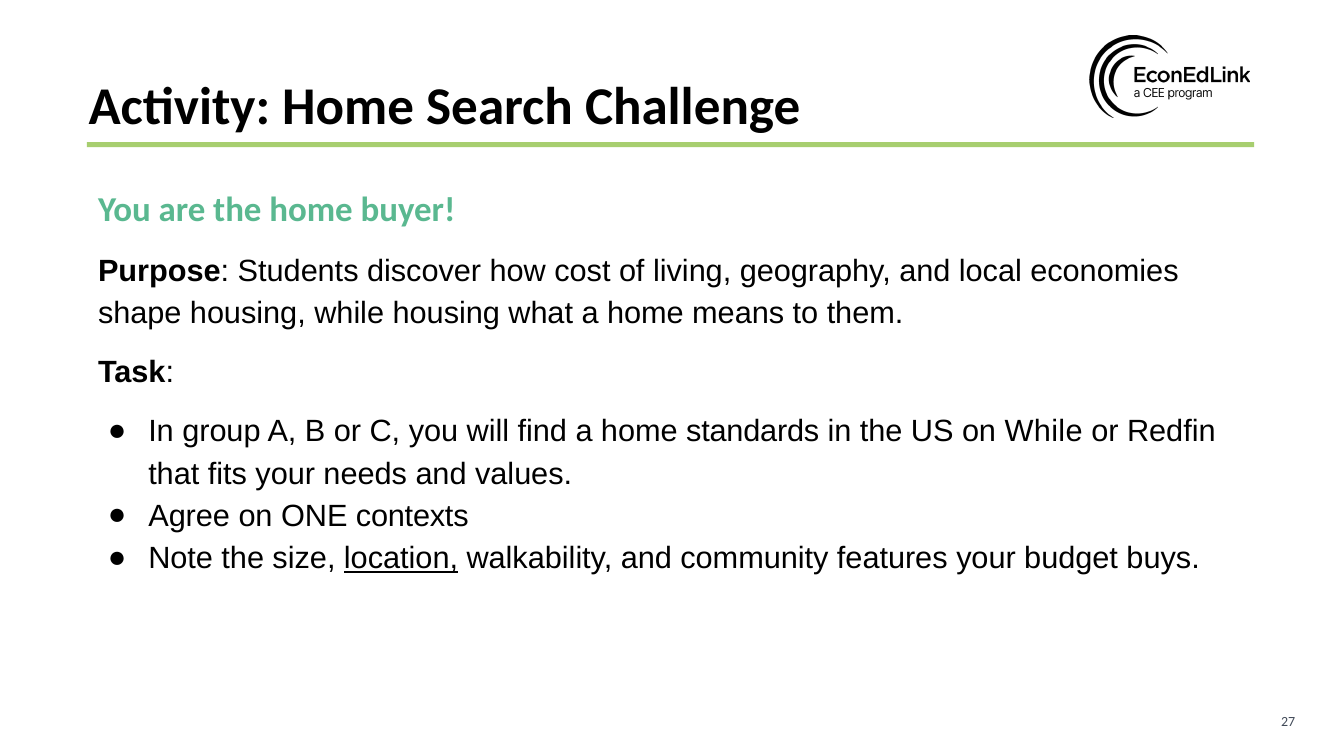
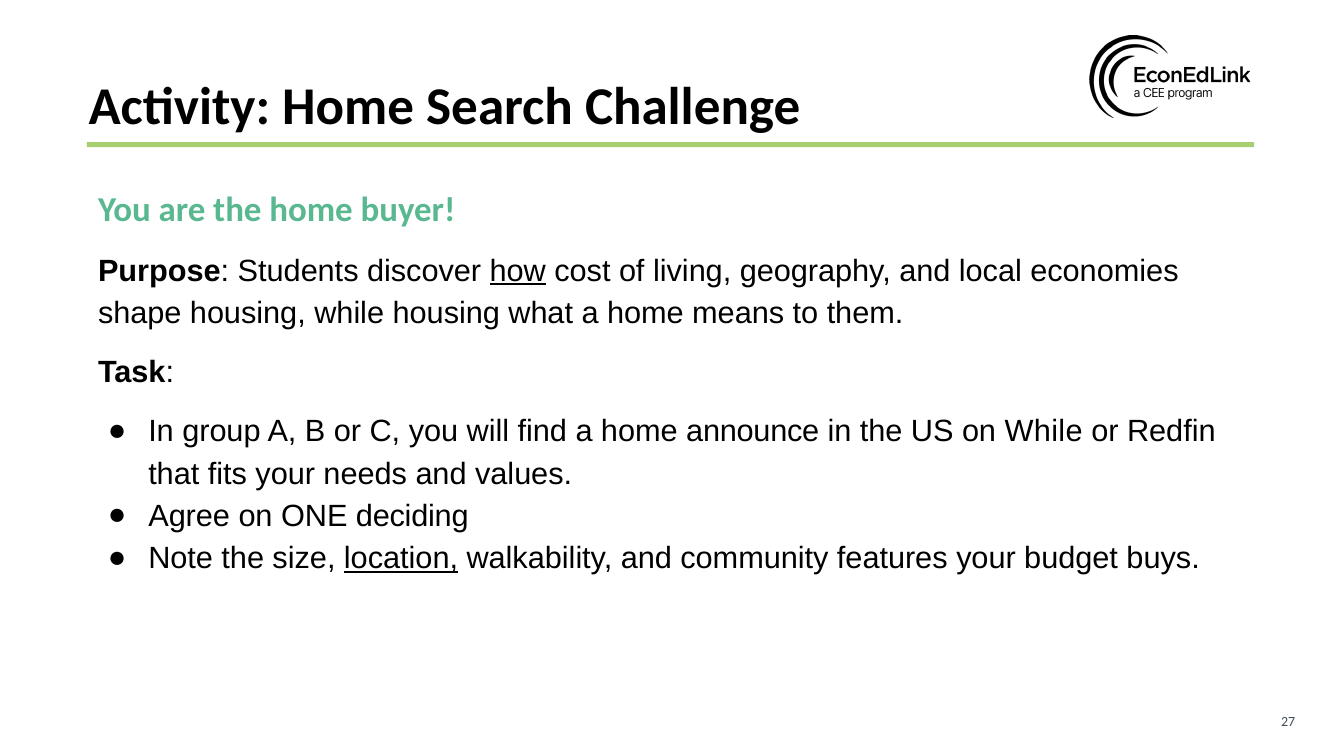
how underline: none -> present
standards: standards -> announce
contexts: contexts -> deciding
